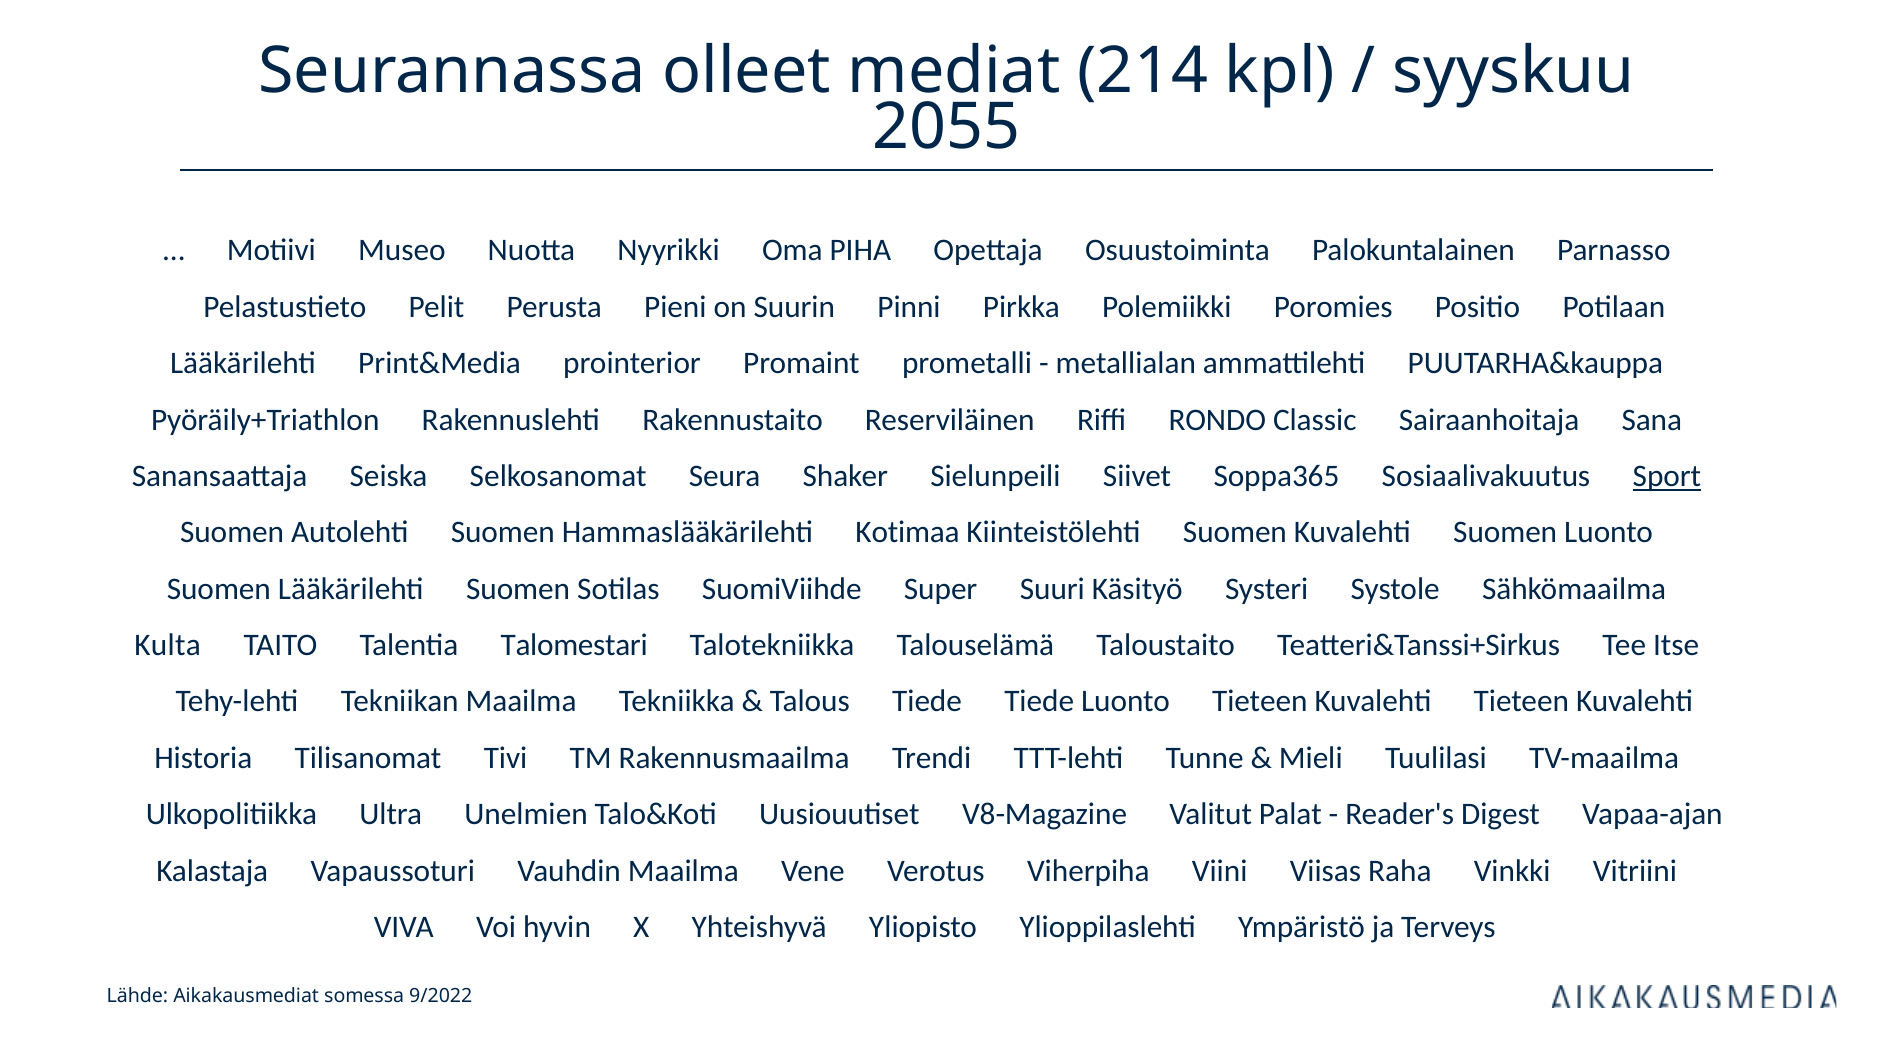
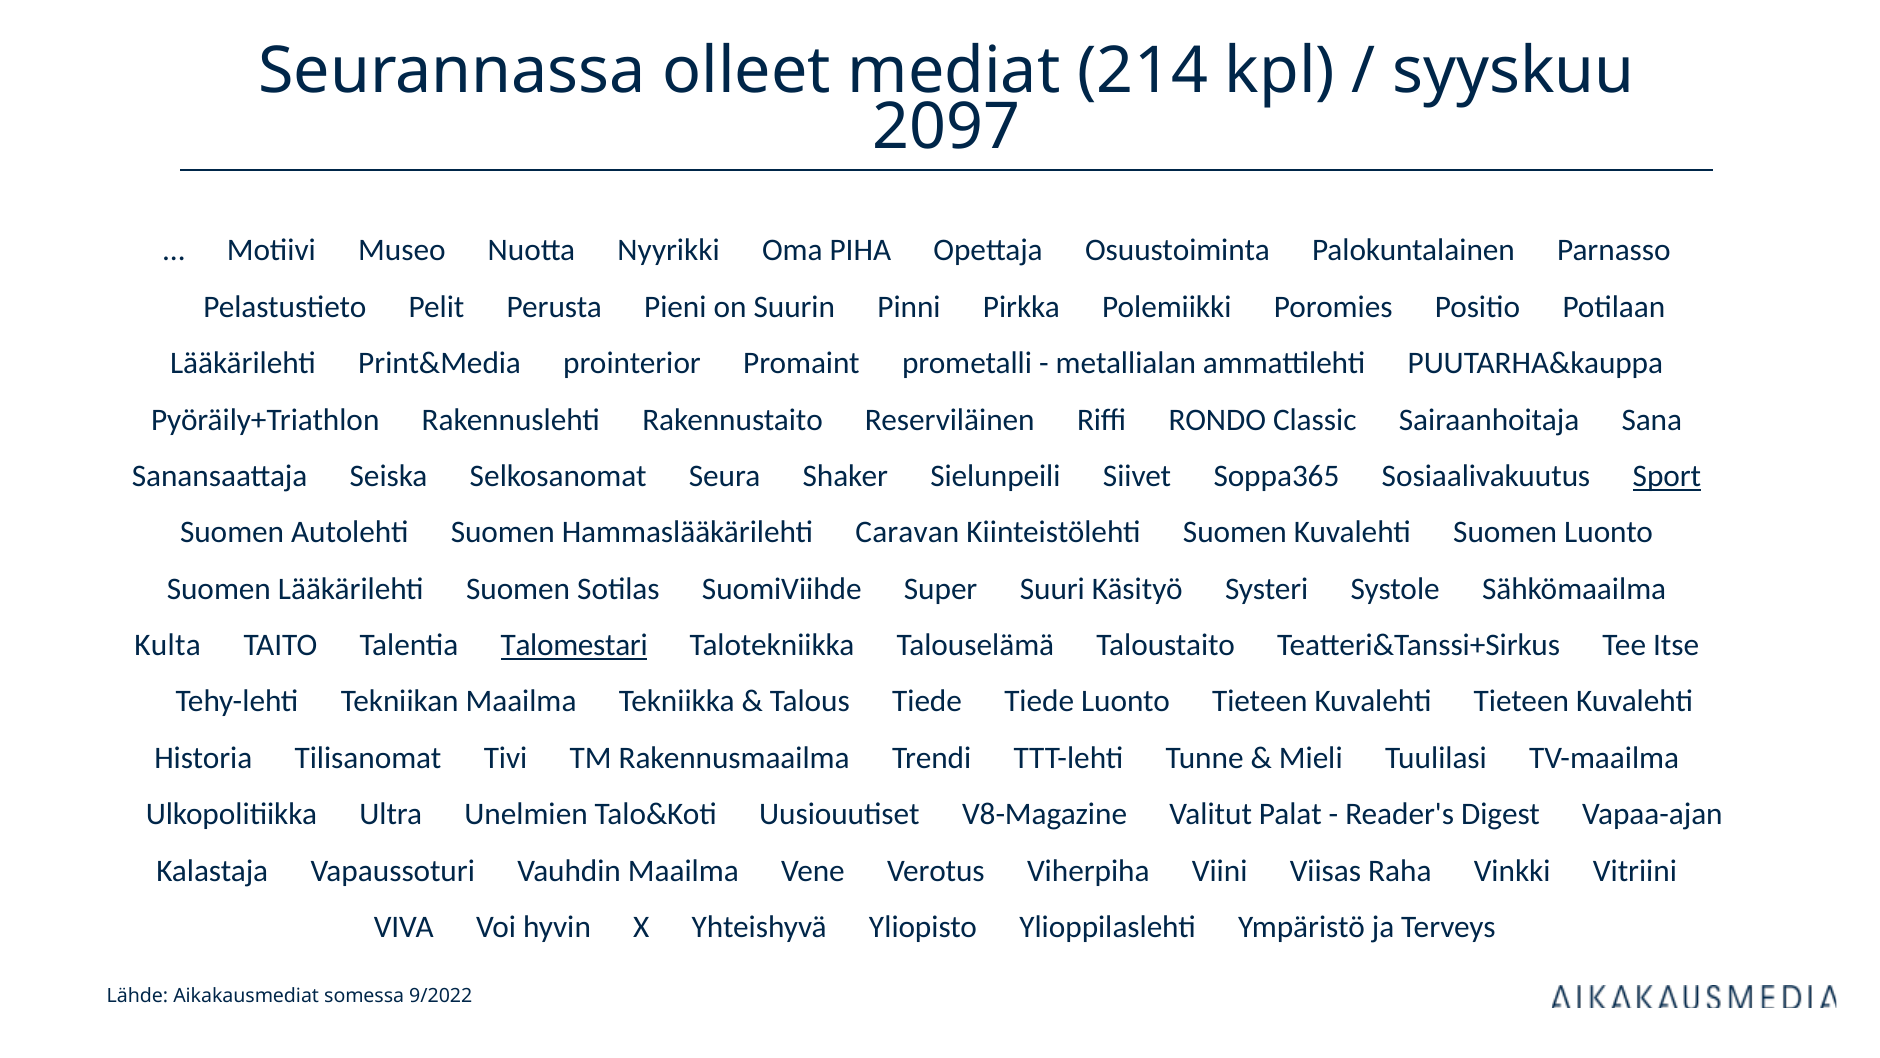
2055: 2055 -> 2097
Kotimaa: Kotimaa -> Caravan
Talomestari underline: none -> present
